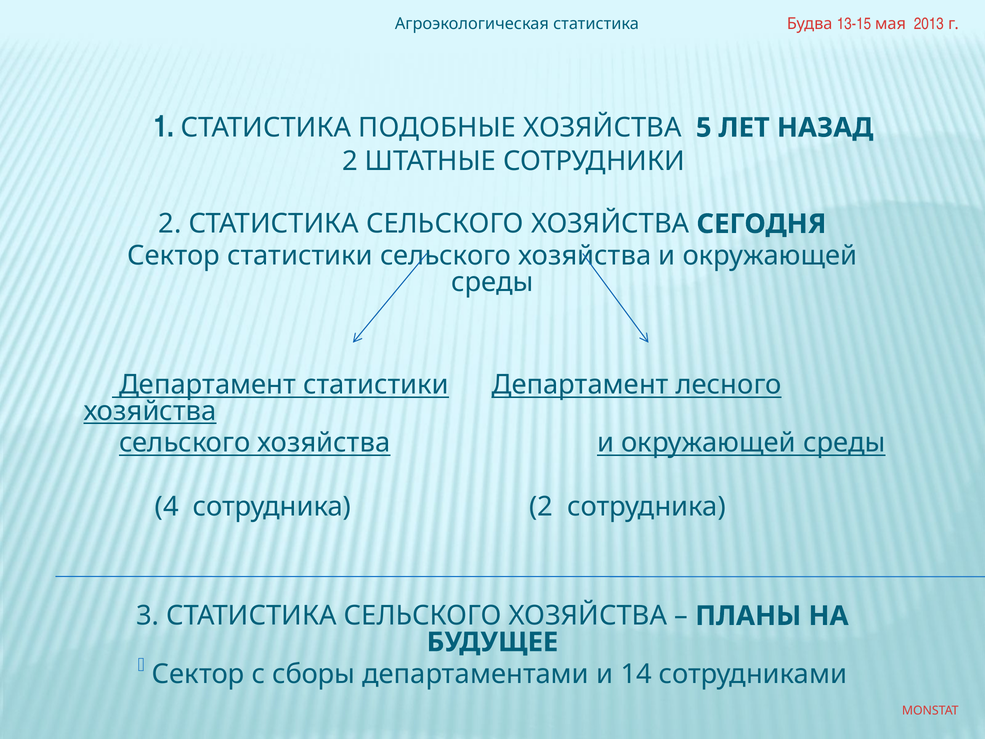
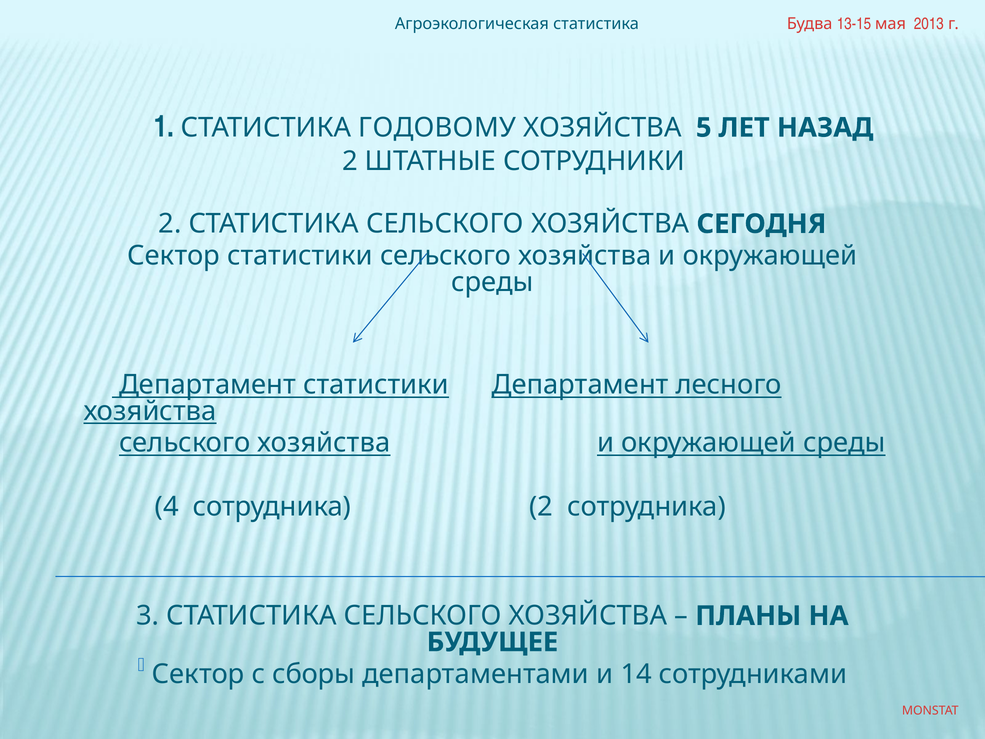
ПОДОБНЫЕ: ПОДОБНЫЕ -> ГОДОВОМУ
